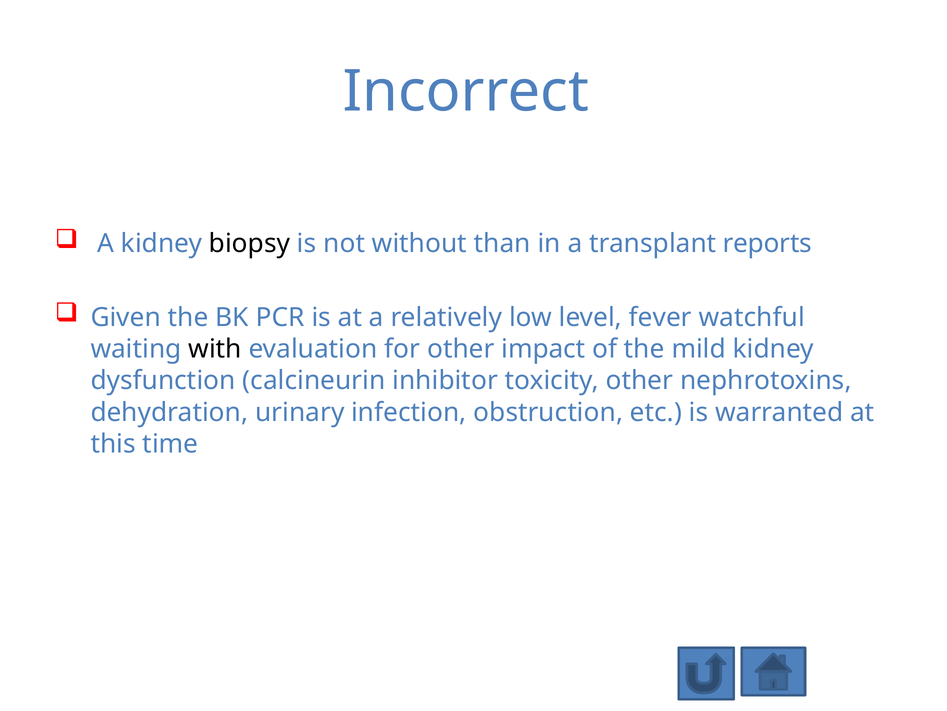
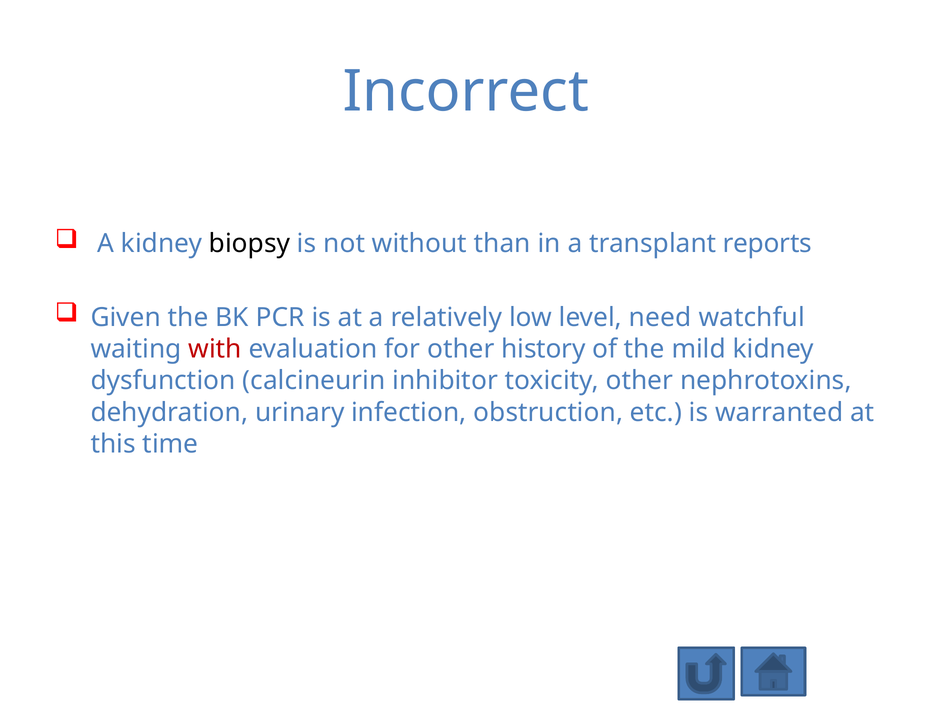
fever: fever -> need
with colour: black -> red
impact: impact -> history
